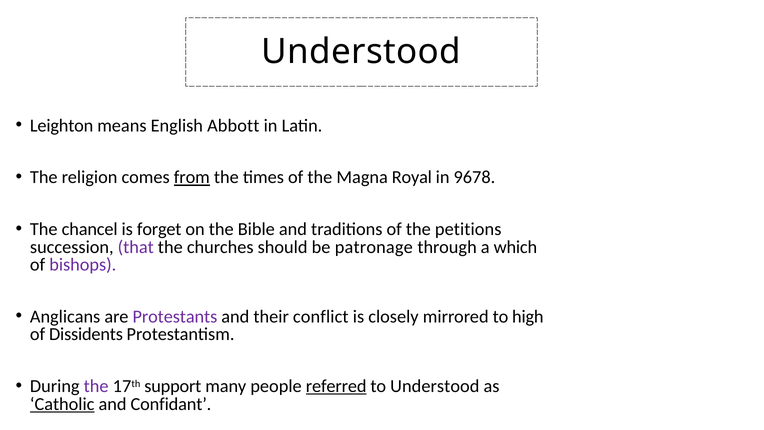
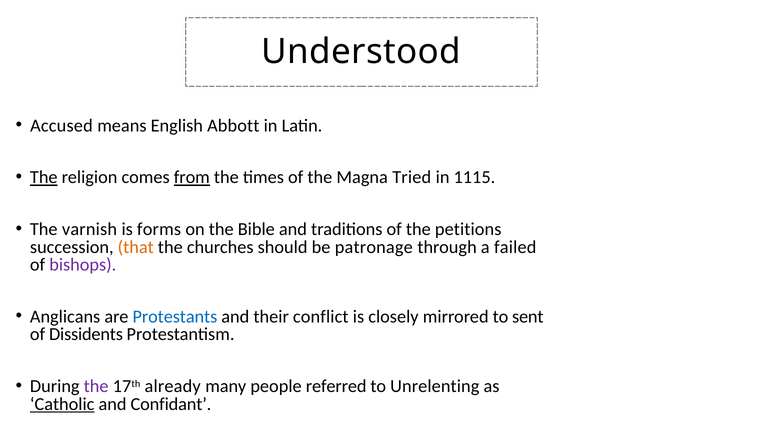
Leighton: Leighton -> Accused
The at (44, 177) underline: none -> present
Royal: Royal -> Tried
9678: 9678 -> 1115
chancel: chancel -> varnish
forget: forget -> forms
that colour: purple -> orange
which: which -> failed
Protestants colour: purple -> blue
high: high -> sent
support: support -> already
referred underline: present -> none
to Understood: Understood -> Unrelenting
